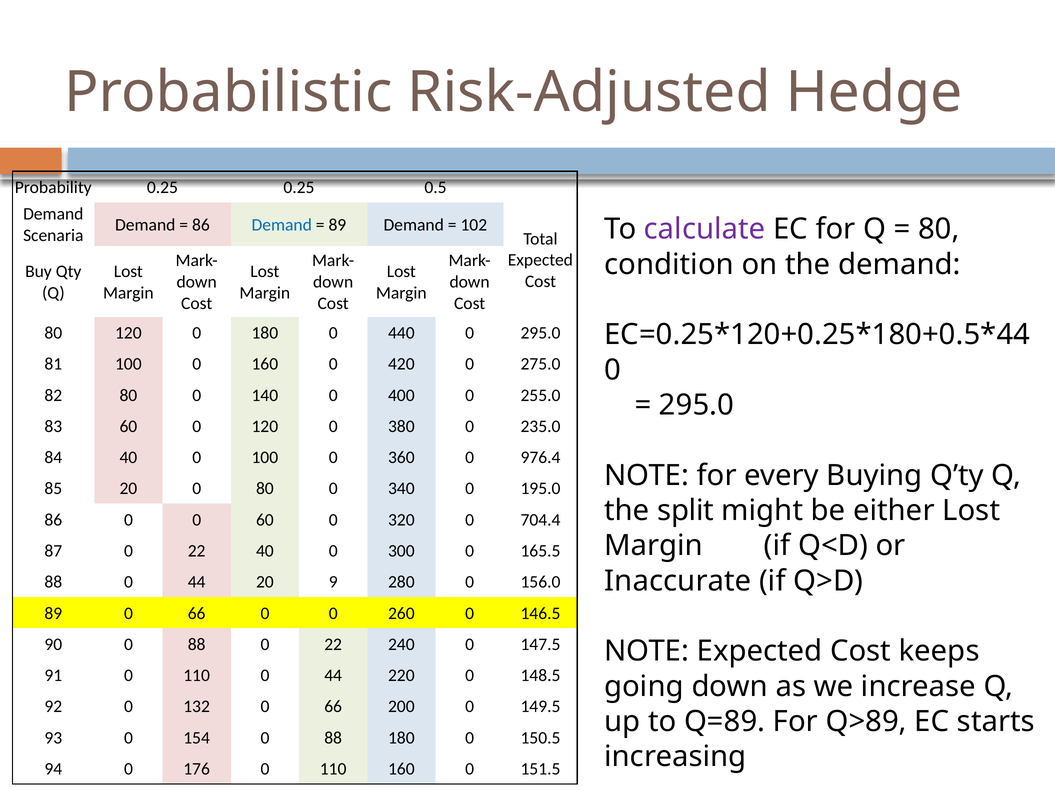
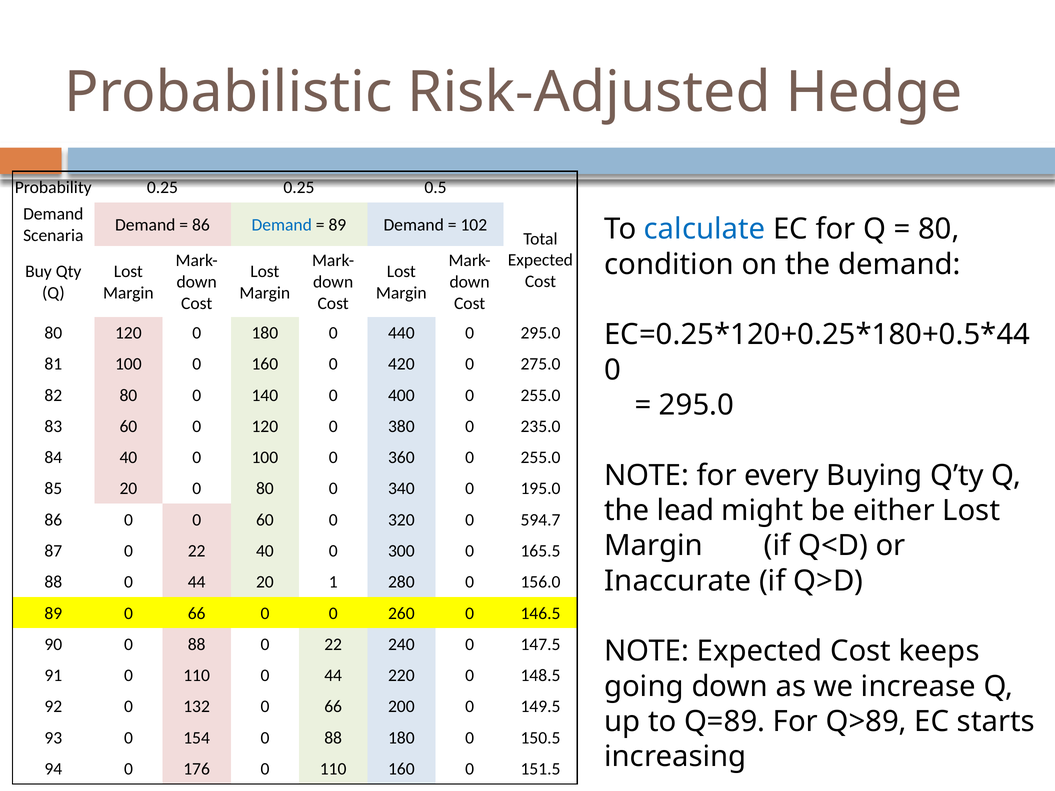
calculate colour: purple -> blue
360 0 976.4: 976.4 -> 255.0
split: split -> lead
704.4: 704.4 -> 594.7
9: 9 -> 1
